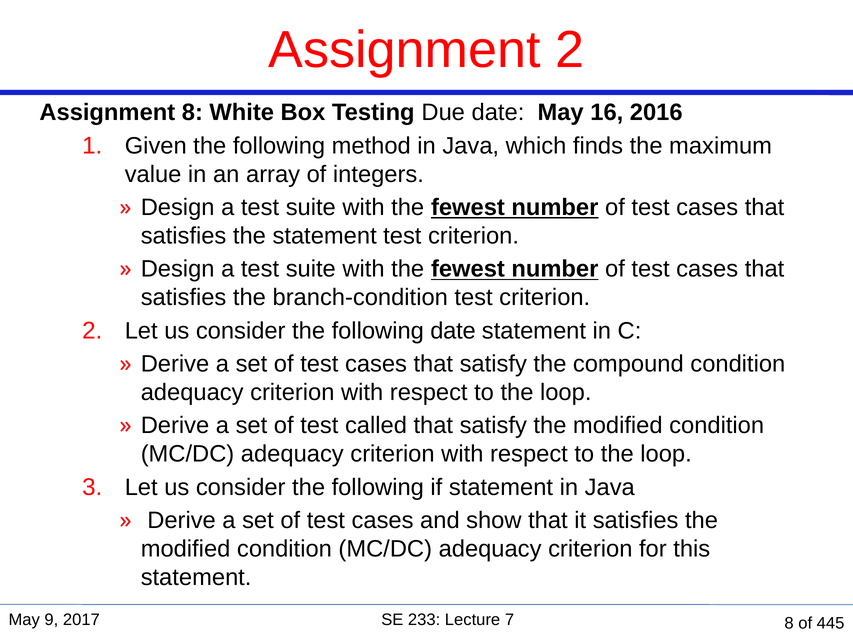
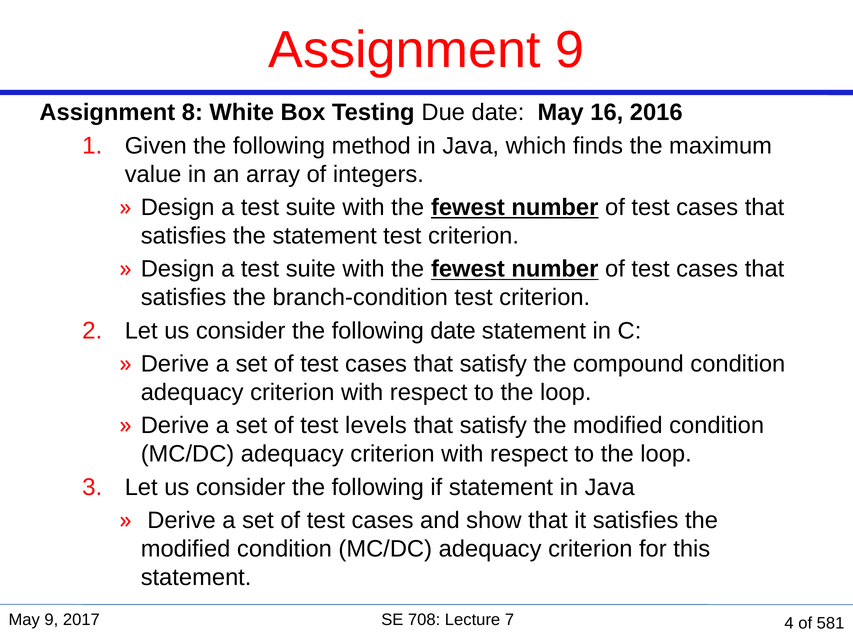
Assignment 2: 2 -> 9
called: called -> levels
233: 233 -> 708
7 8: 8 -> 4
445: 445 -> 581
